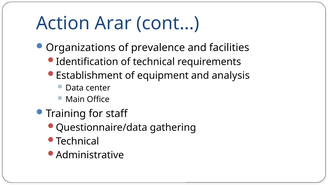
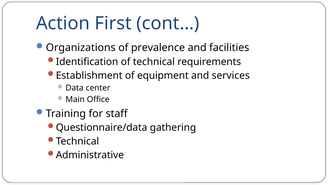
Arar: Arar -> First
analysis: analysis -> services
